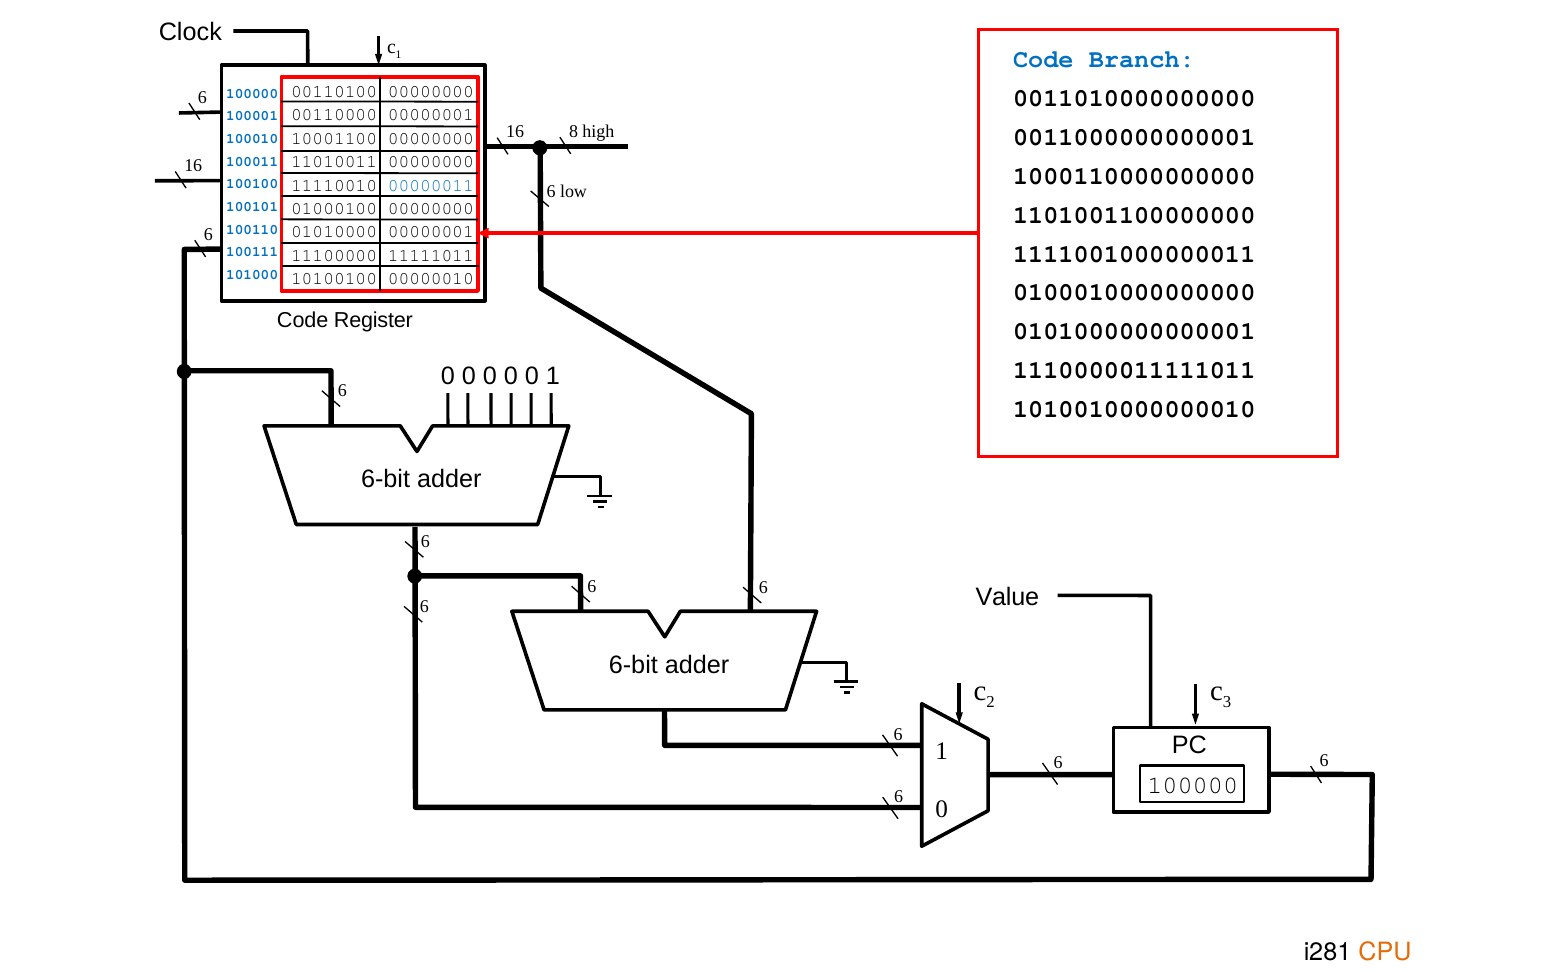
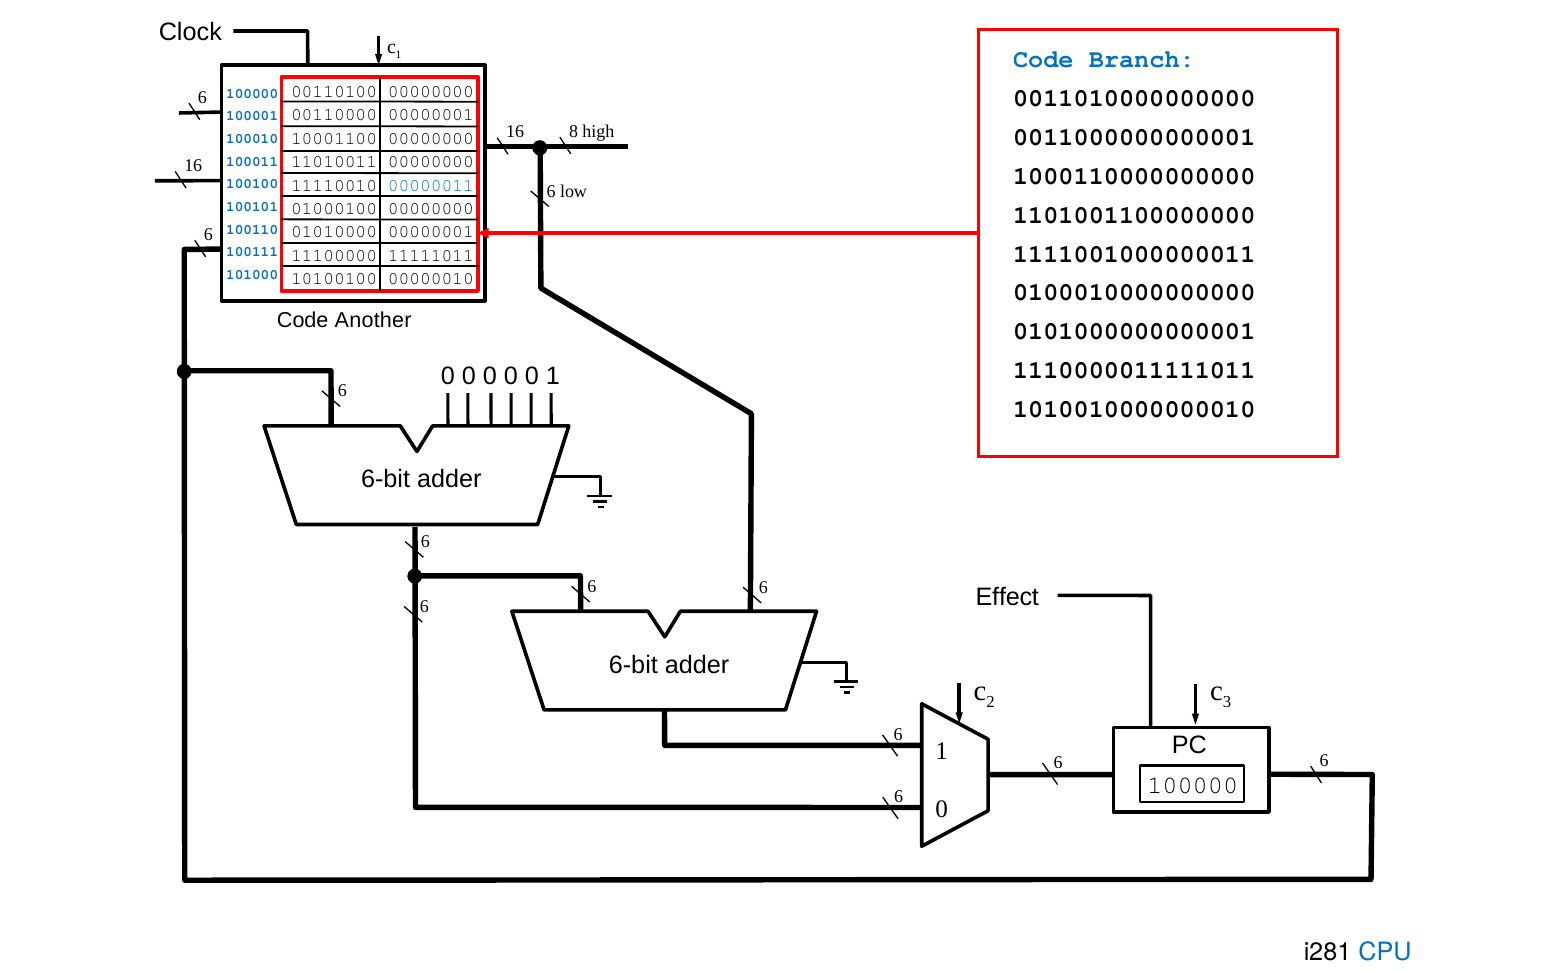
Register: Register -> Another
Value: Value -> Effect
CPU colour: orange -> blue
